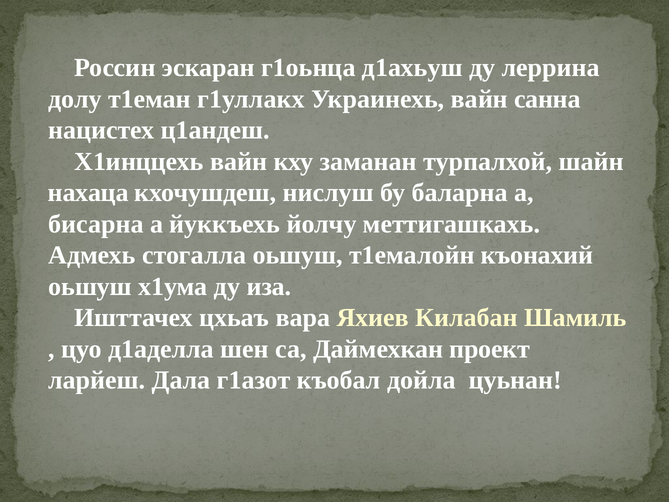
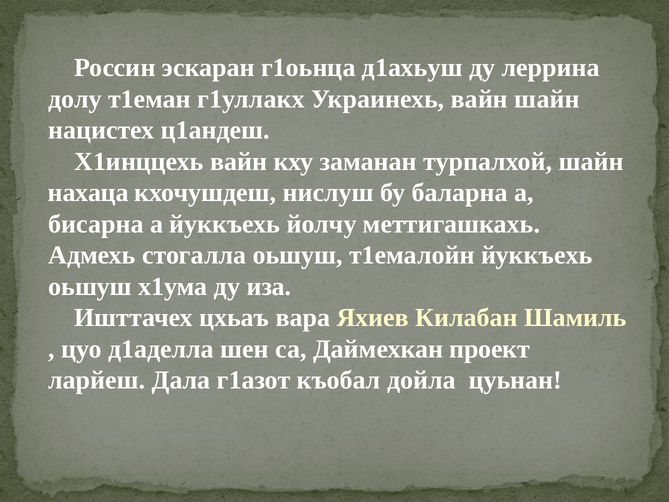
вайн санна: санна -> шайн
т1емалойн къонахий: къонахий -> йуккъехь
